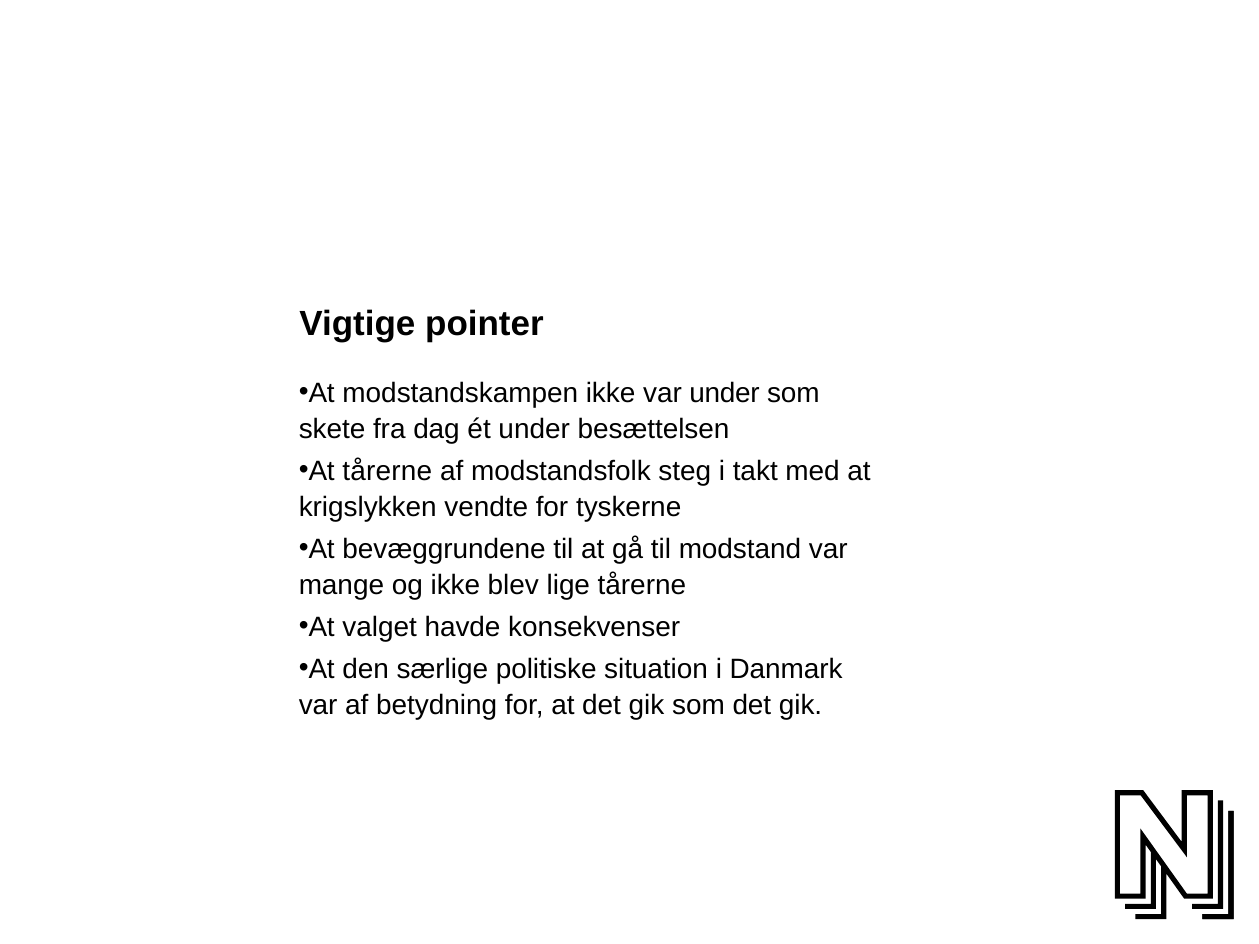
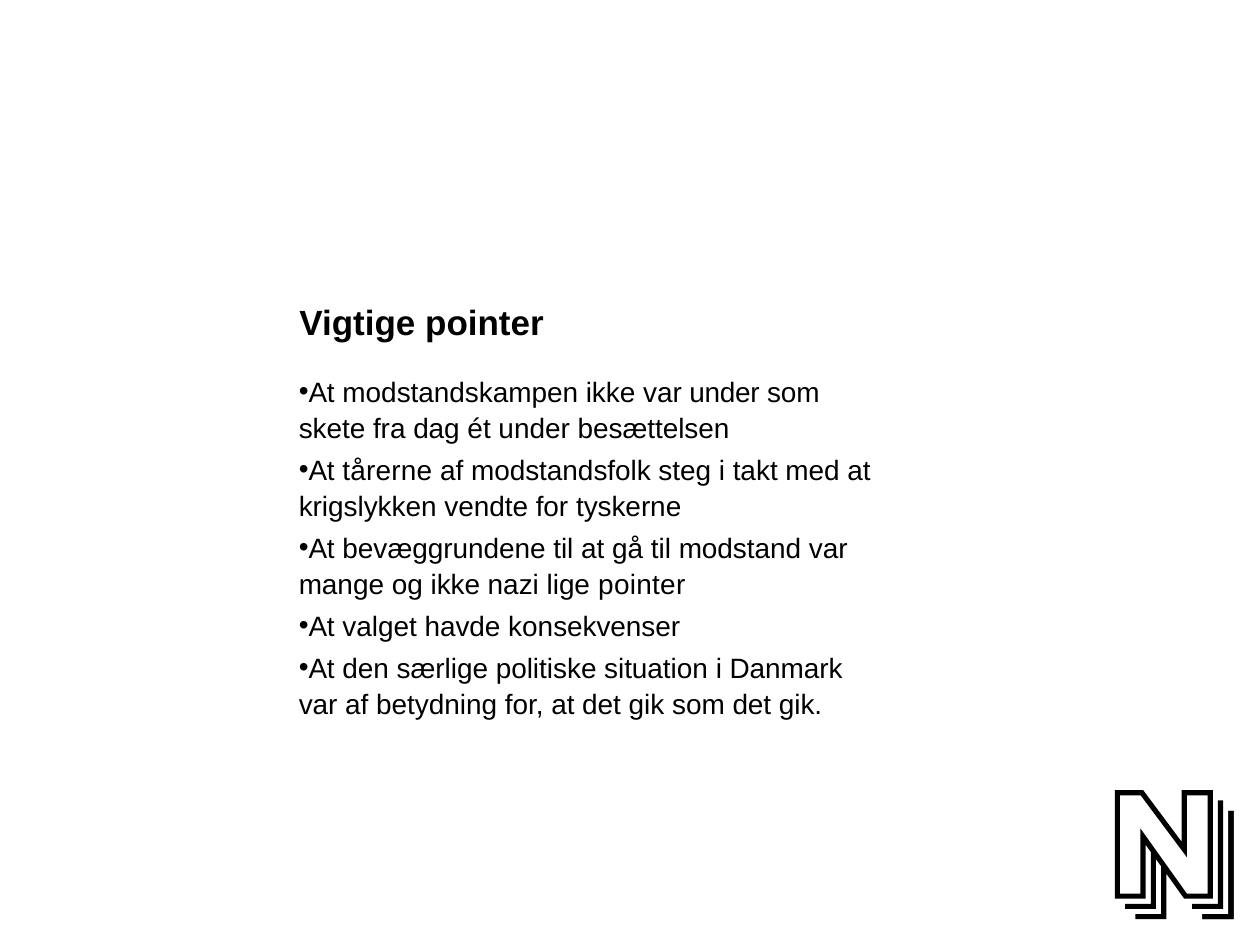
blev: blev -> nazi
lige tårerne: tårerne -> pointer
